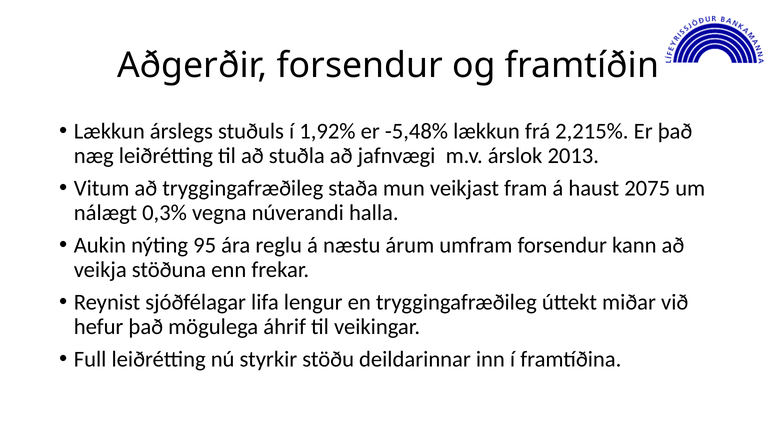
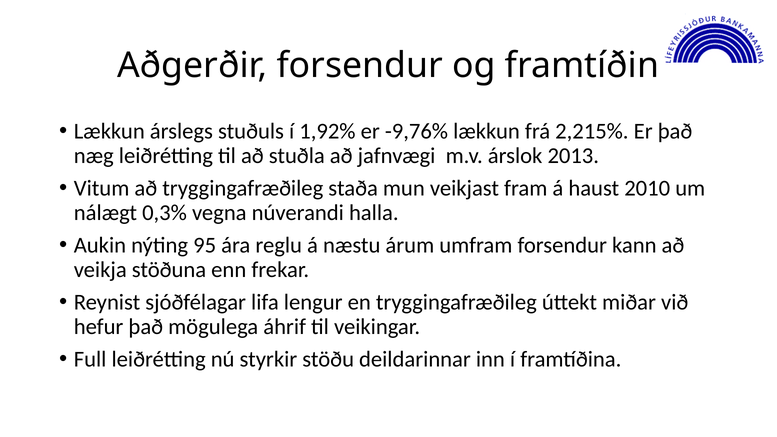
-5,48%: -5,48% -> -9,76%
2075: 2075 -> 2010
